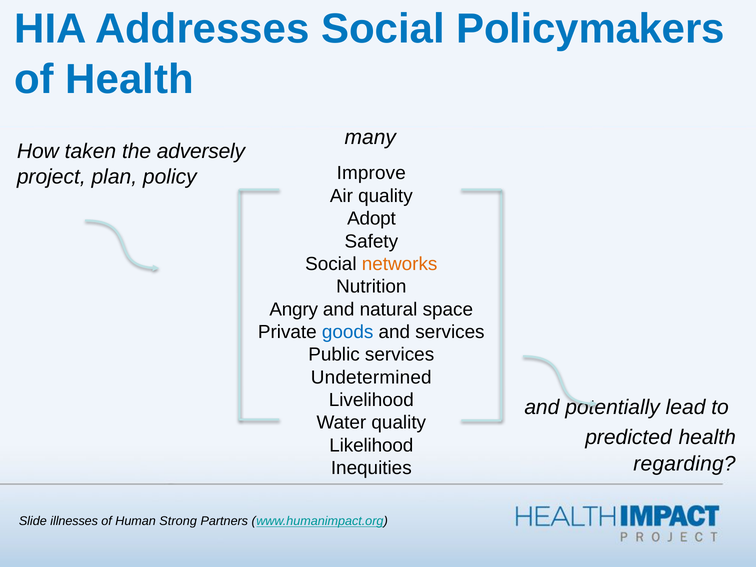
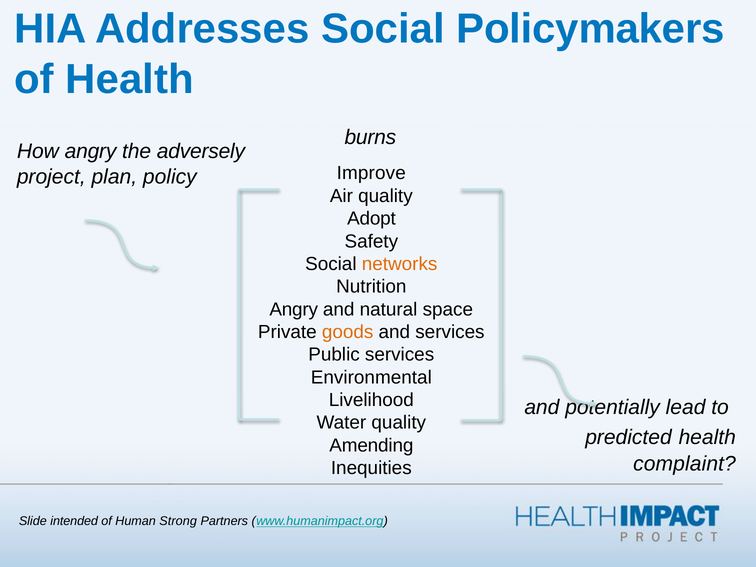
many: many -> burns
How taken: taken -> angry
goods colour: blue -> orange
Undetermined: Undetermined -> Environmental
Likelihood: Likelihood -> Amending
regarding: regarding -> complaint
illnesses: illnesses -> intended
